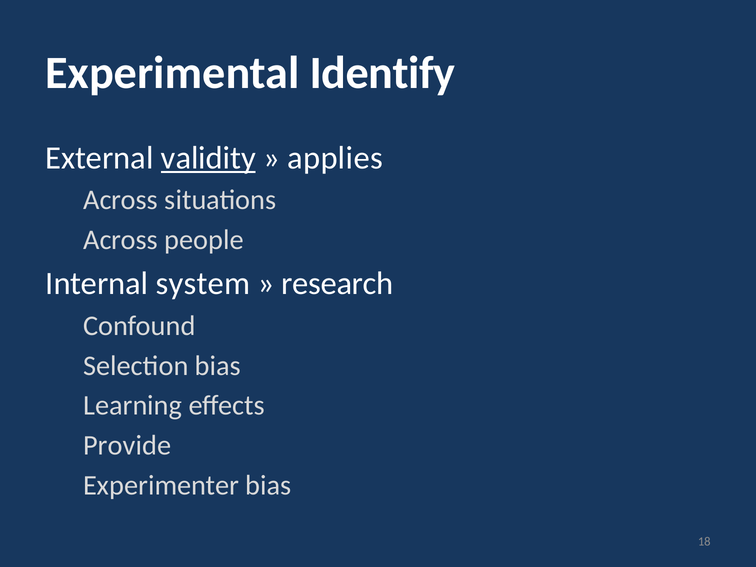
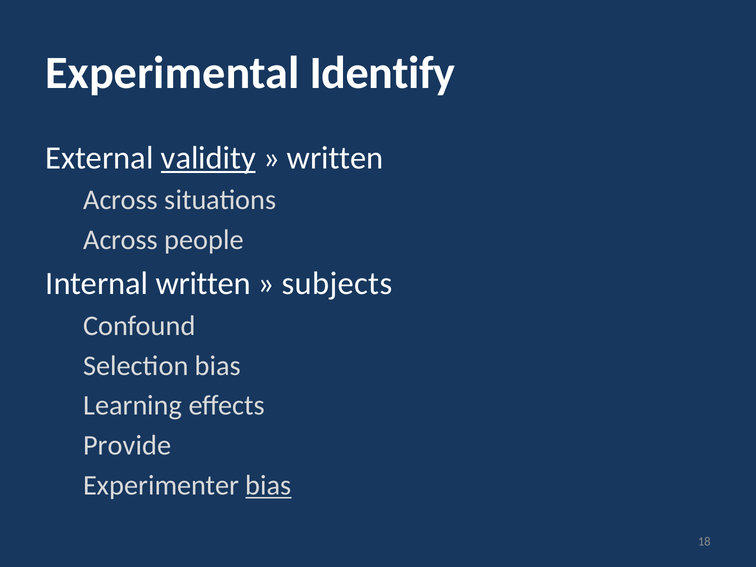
applies at (335, 158): applies -> written
Internal system: system -> written
research: research -> subjects
bias at (269, 486) underline: none -> present
